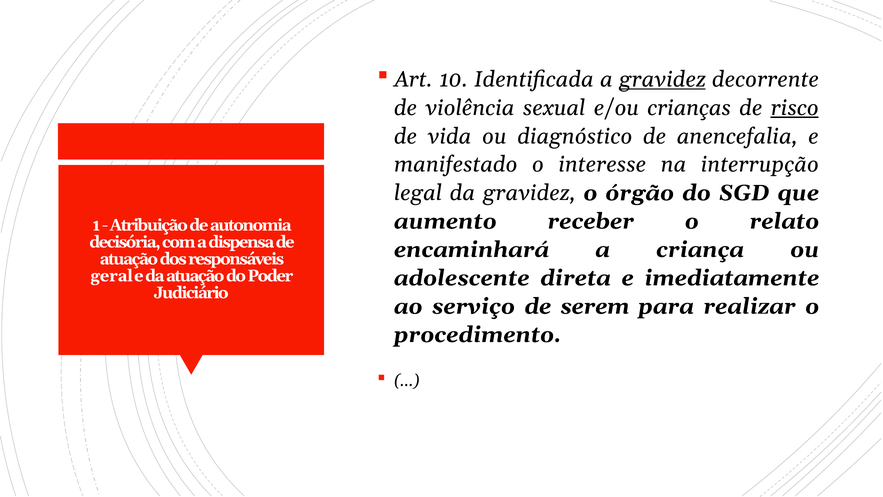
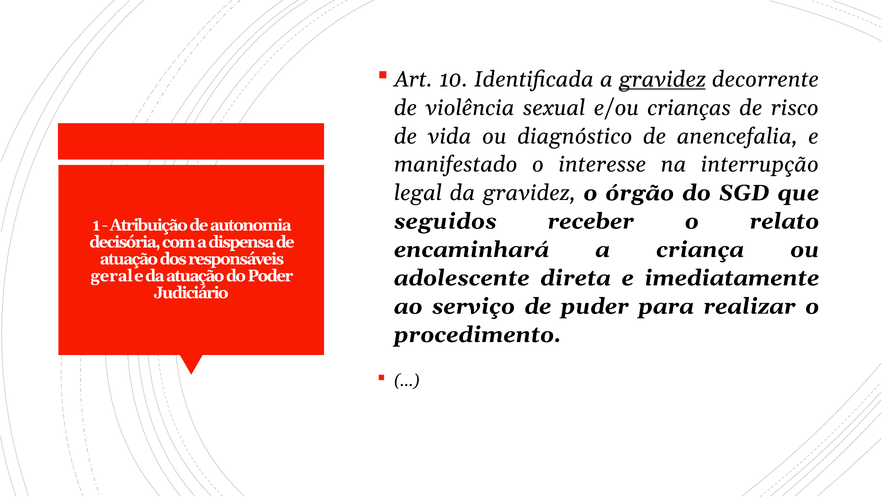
risco underline: present -> none
aumento: aumento -> seguidos
serem: serem -> puder
